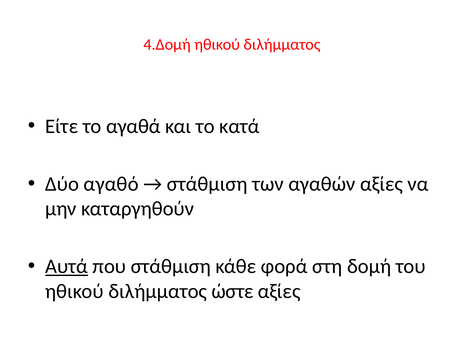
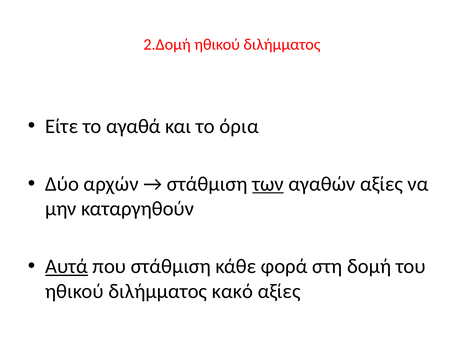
4.Δομή: 4.Δομή -> 2.Δομή
κατά: κατά -> όρια
αγαθό: αγαθό -> αρχών
των underline: none -> present
ώστε: ώστε -> κακό
